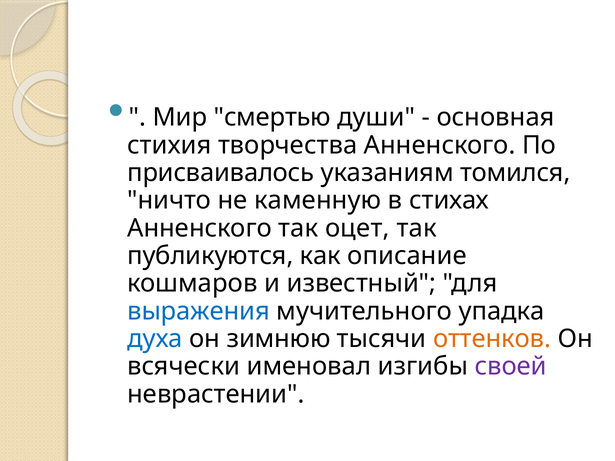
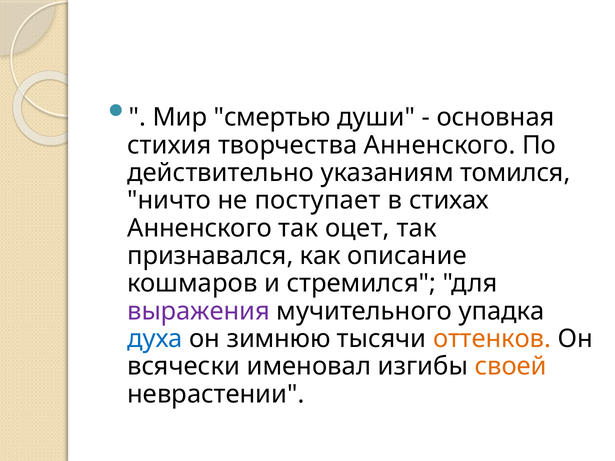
присваивалось: присваивалось -> действительно
каменную: каменную -> поступает
публикуются: публикуются -> признавался
известный: известный -> стремился
выражения colour: blue -> purple
своей colour: purple -> orange
